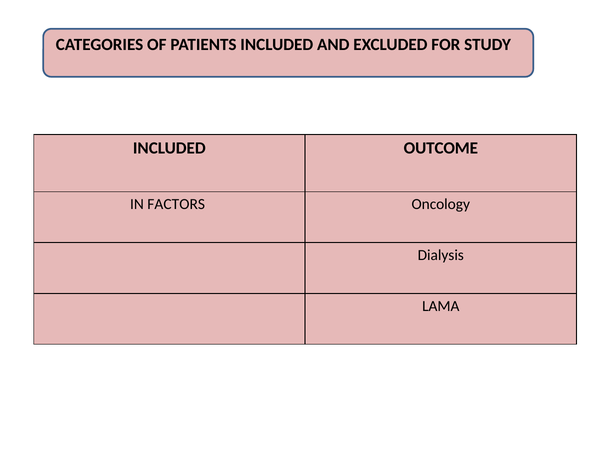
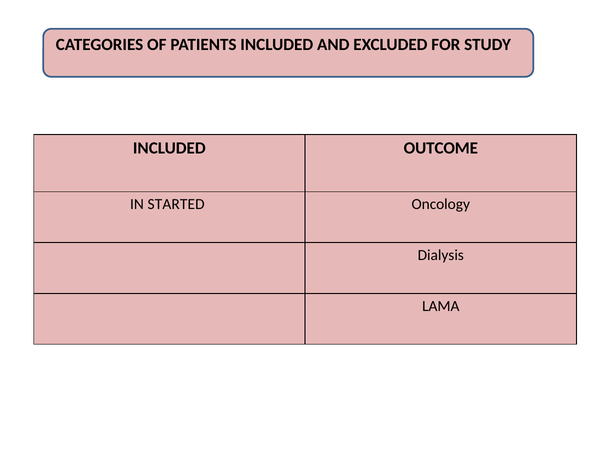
FACTORS: FACTORS -> STARTED
